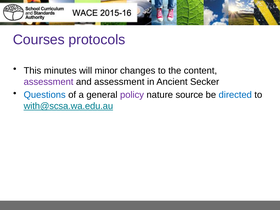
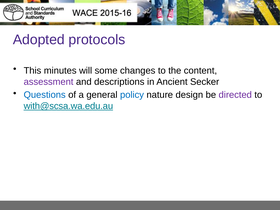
Courses: Courses -> Adopted
minor: minor -> some
and assessment: assessment -> descriptions
policy colour: purple -> blue
source: source -> design
directed colour: blue -> purple
